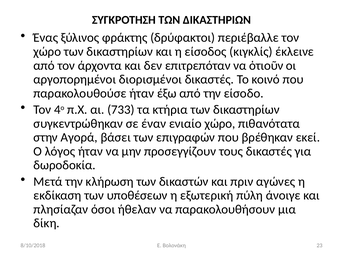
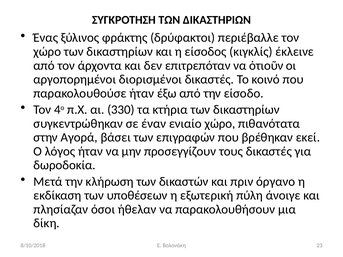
733: 733 -> 330
αγώνες: αγώνες -> όργανο
